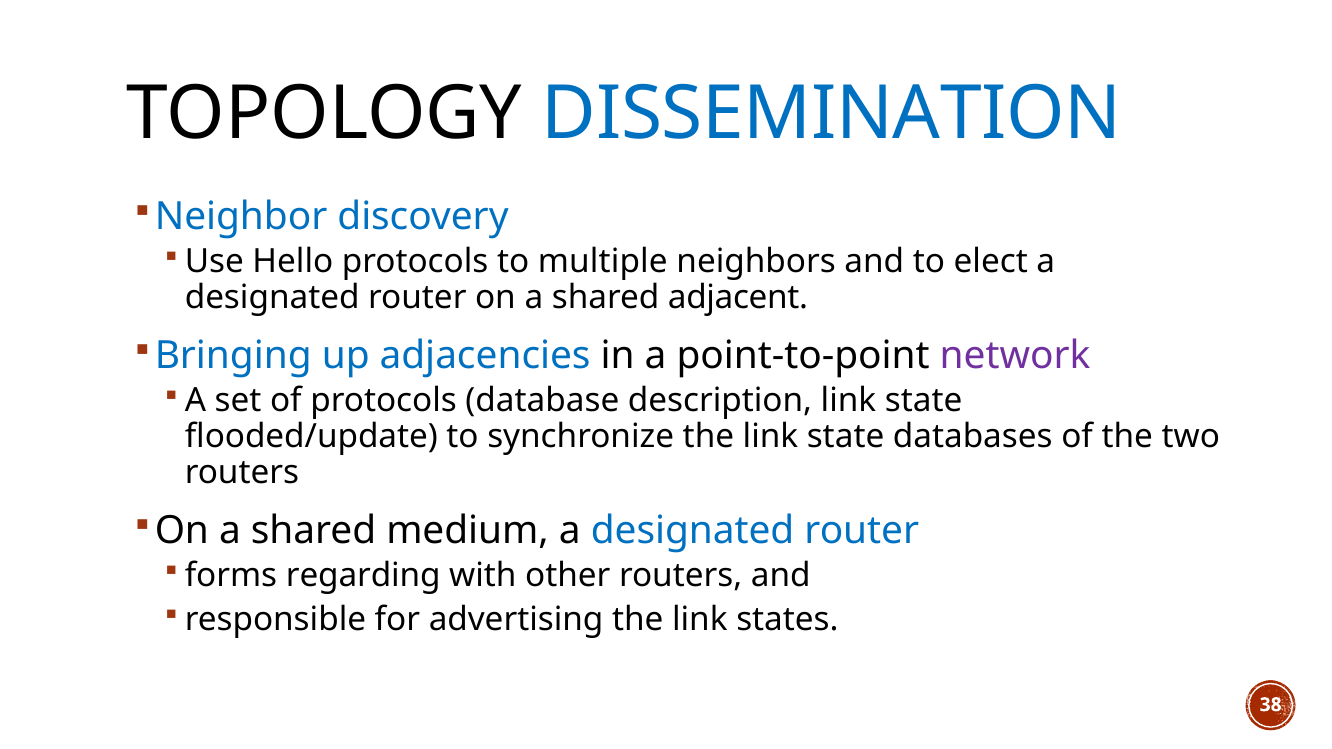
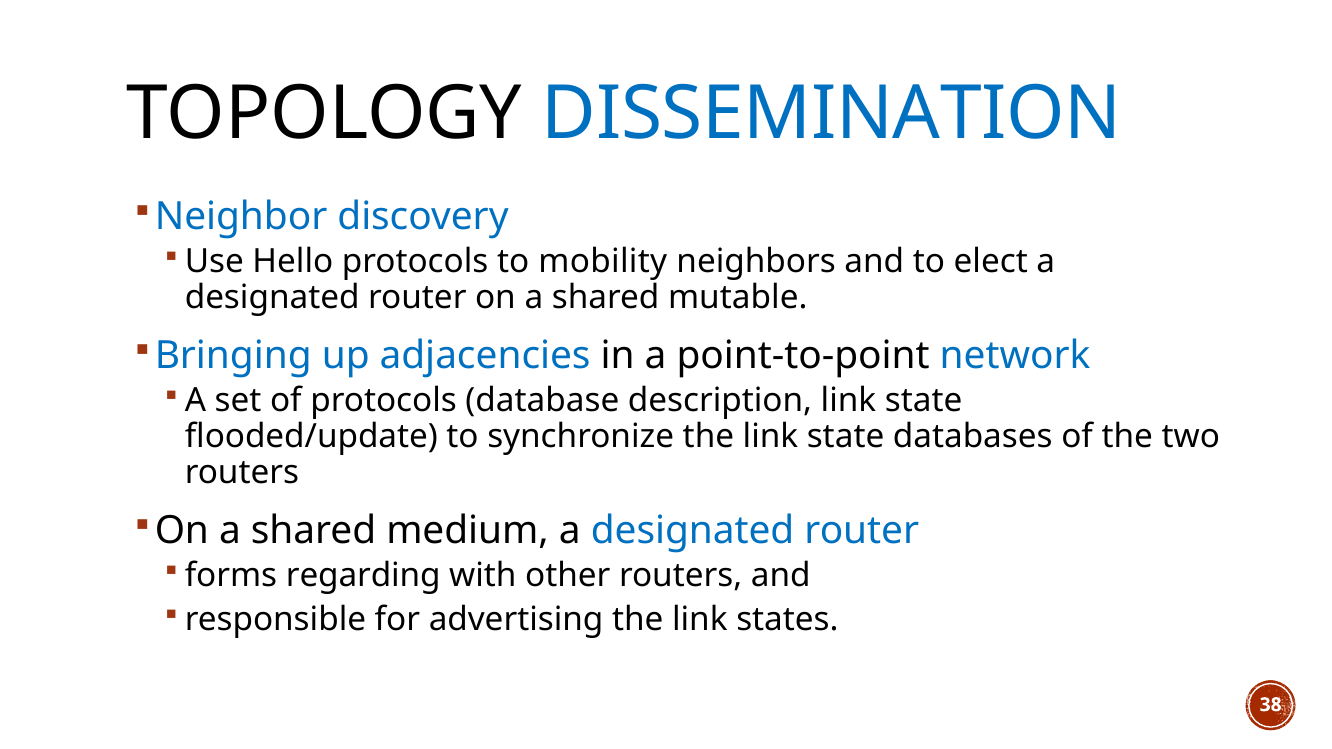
multiple: multiple -> mobility
adjacent: adjacent -> mutable
network colour: purple -> blue
